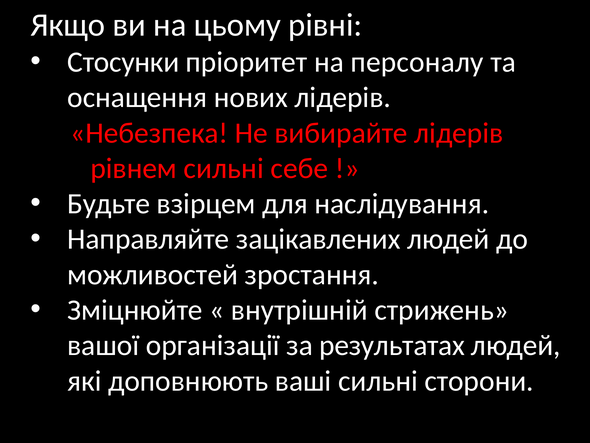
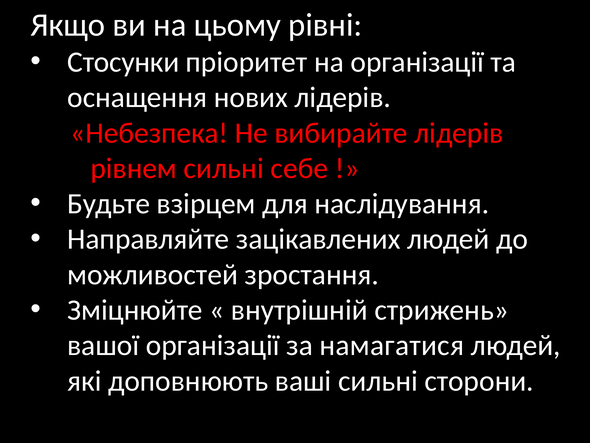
на персоналу: персоналу -> організації
результатах: результатах -> намагатися
